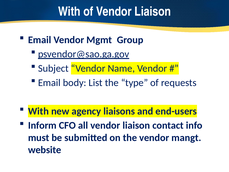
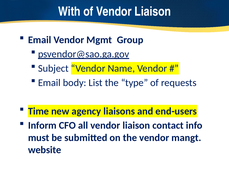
With at (38, 111): With -> Time
